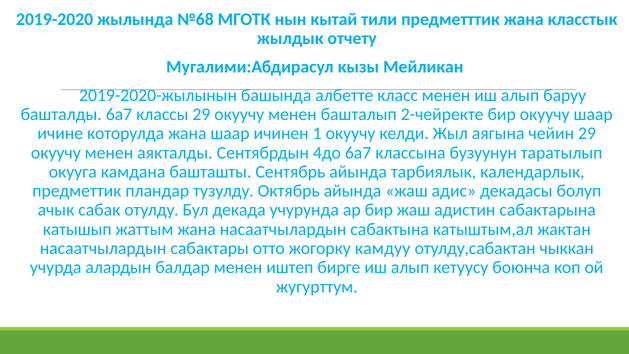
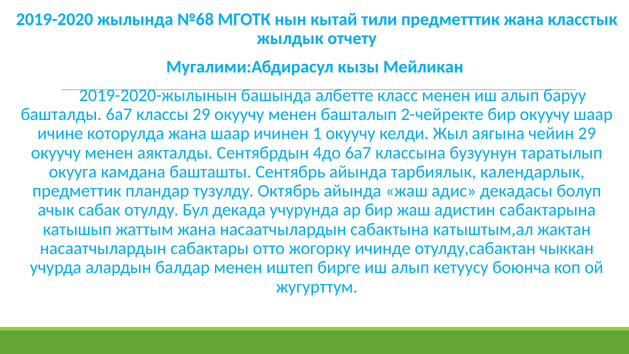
камдуу: камдуу -> ичинде
